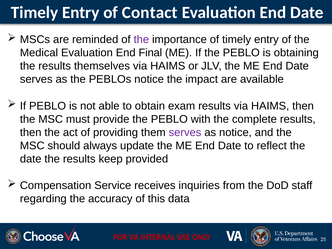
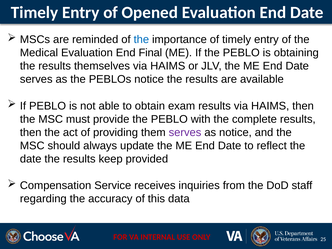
Contact: Contact -> Opened
the at (141, 39) colour: purple -> blue
notice the impact: impact -> results
